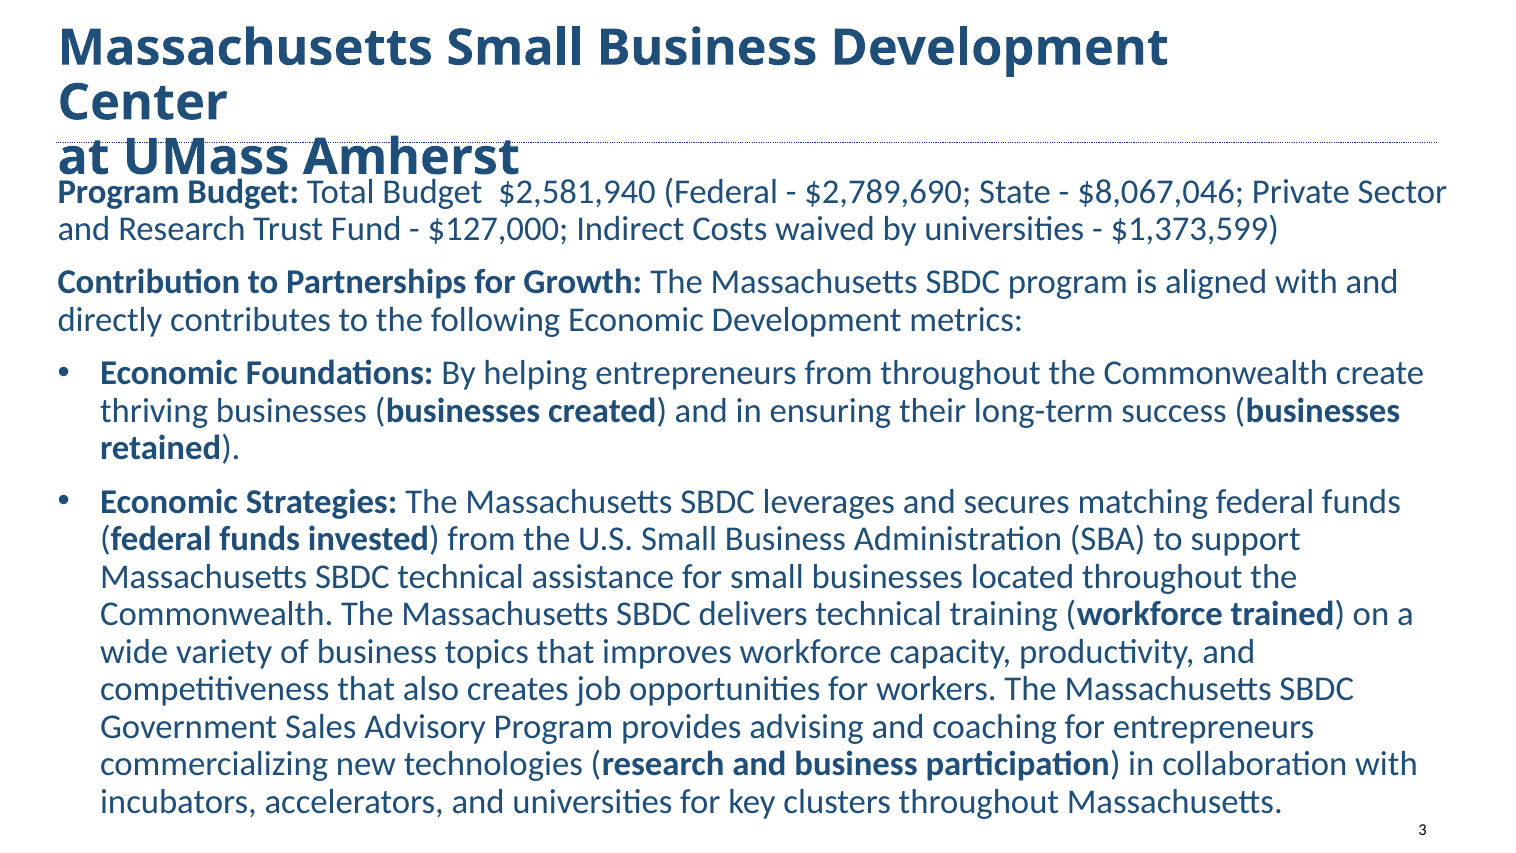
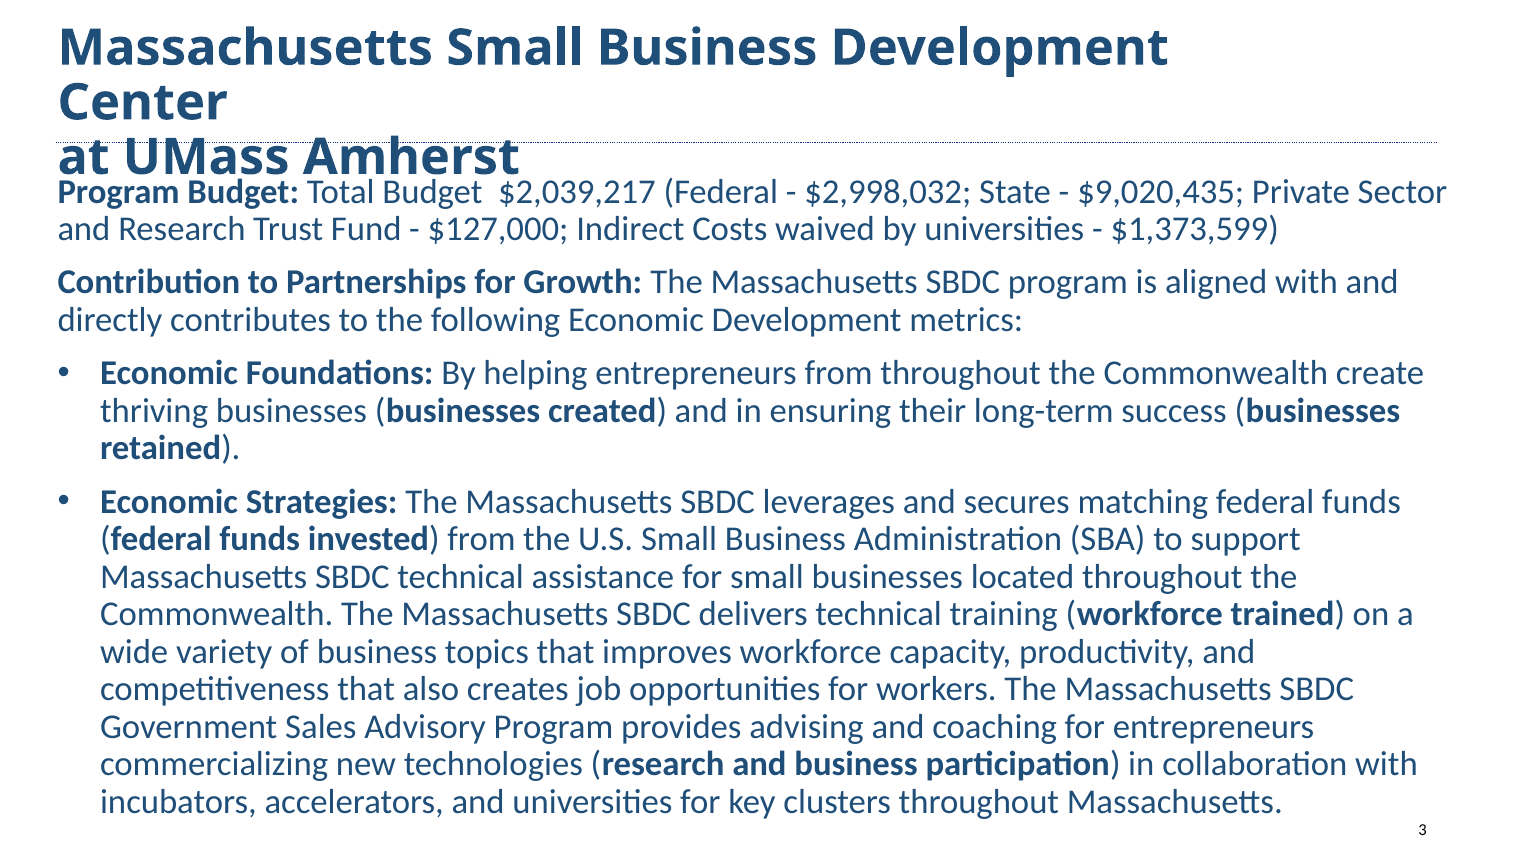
$2,581,940: $2,581,940 -> $2,039,217
$2,789,690: $2,789,690 -> $2,998,032
$8,067,046: $8,067,046 -> $9,020,435
